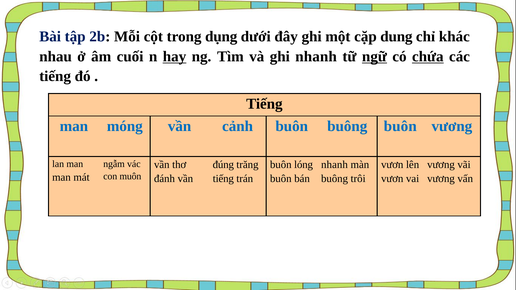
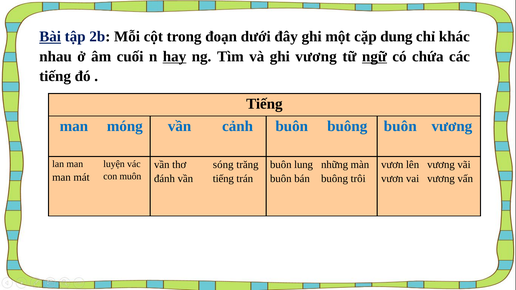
Bài underline: none -> present
dụng: dụng -> đoạn
ghi nhanh: nhanh -> vương
chứa underline: present -> none
ngẫm: ngẫm -> luyện
đúng: đúng -> sóng
lóng: lóng -> lung
nhanh at (334, 165): nhanh -> những
